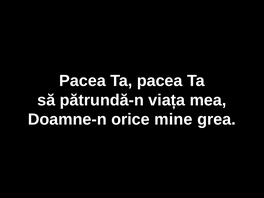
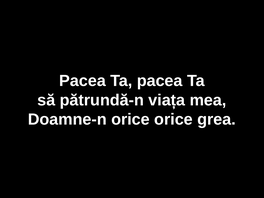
orice mine: mine -> orice
